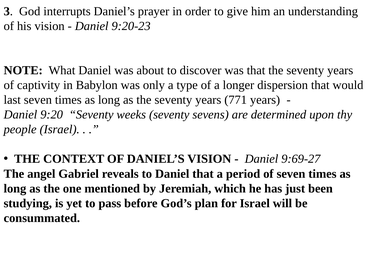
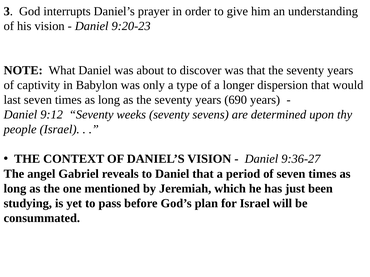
771: 771 -> 690
9:20: 9:20 -> 9:12
9:69-27: 9:69-27 -> 9:36-27
